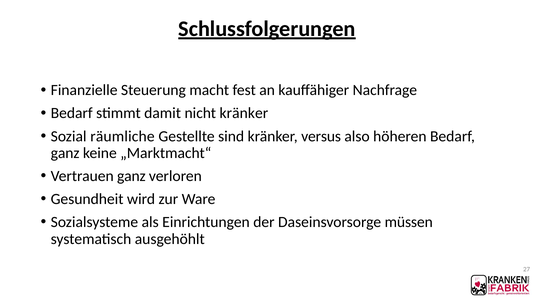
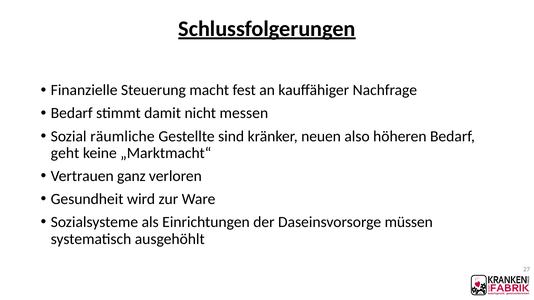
nicht kränker: kränker -> messen
versus: versus -> neuen
ganz at (65, 153): ganz -> geht
